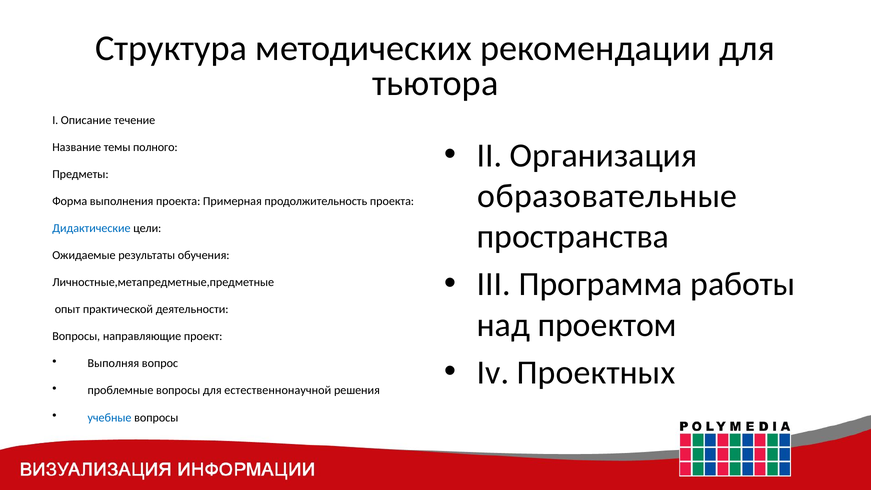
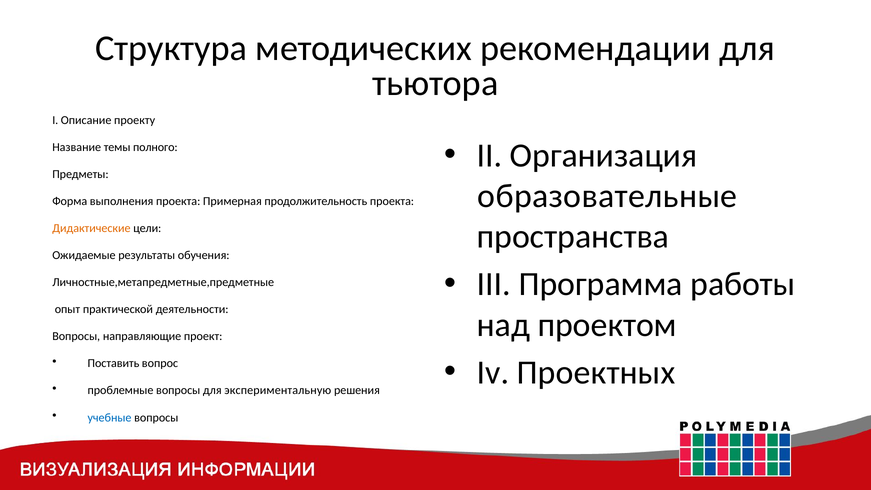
течение: течение -> проекту
Дидактические colour: blue -> orange
Выполняя: Выполняя -> Поставить
естественнонаучной: естественнонаучной -> экспериментальную
